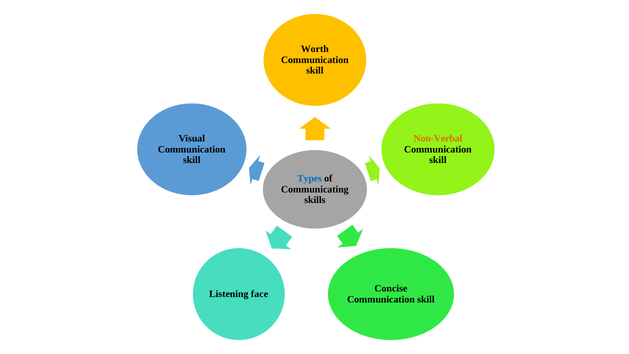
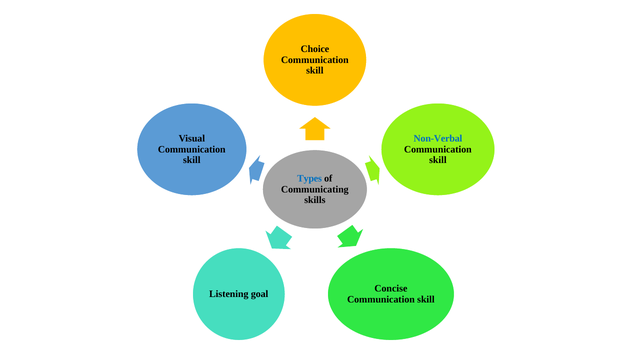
Worth: Worth -> Choice
Non-Verbal colour: orange -> blue
face: face -> goal
